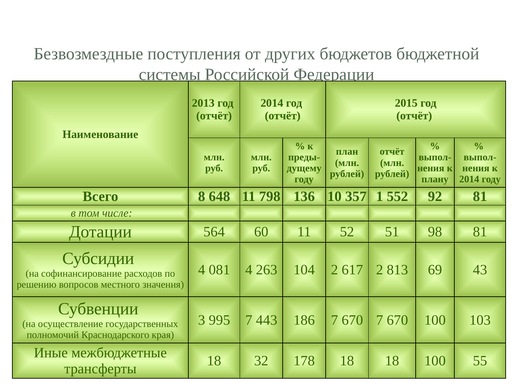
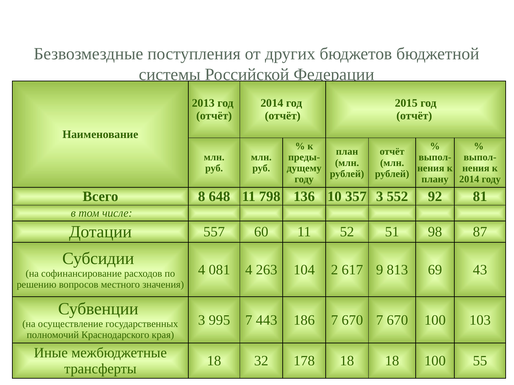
357 1: 1 -> 3
564: 564 -> 557
98 81: 81 -> 87
617 2: 2 -> 9
